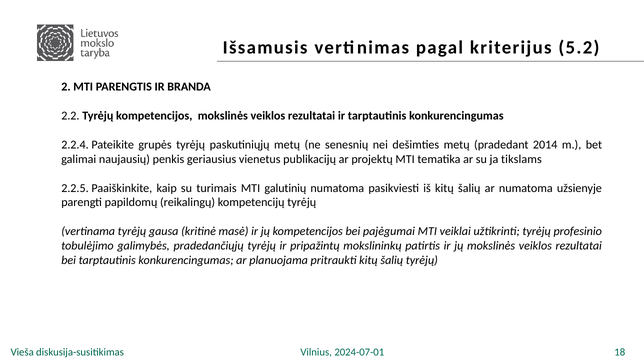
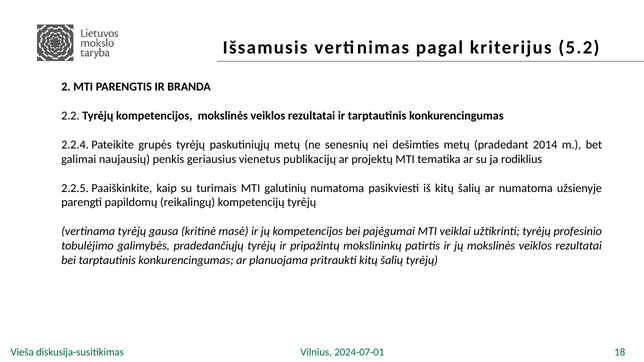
tikslams: tikslams -> rodiklius
